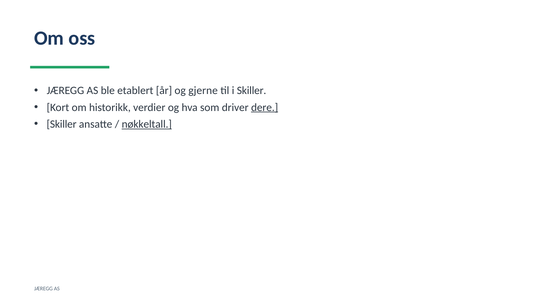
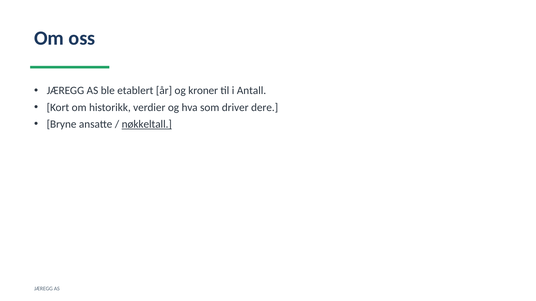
gjerne: gjerne -> kroner
i Skiller: Skiller -> Antall
dere underline: present -> none
Skiller at (62, 124): Skiller -> Bryne
